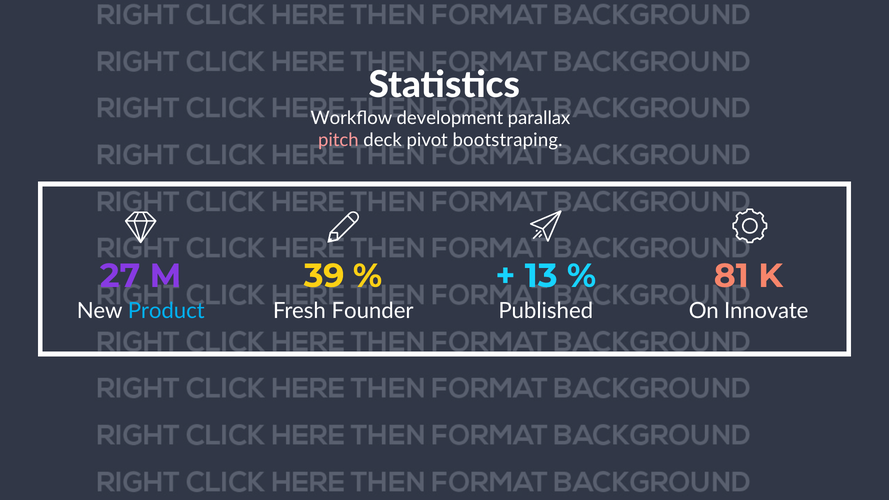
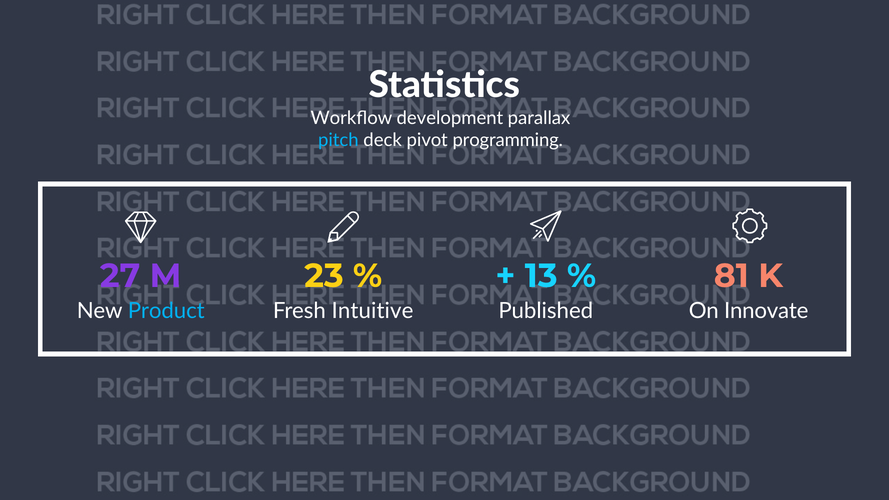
pitch colour: pink -> light blue
bootstraping: bootstraping -> programming
39: 39 -> 23
Founder: Founder -> Intuitive
